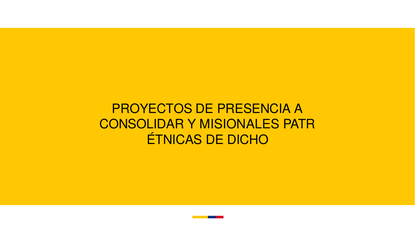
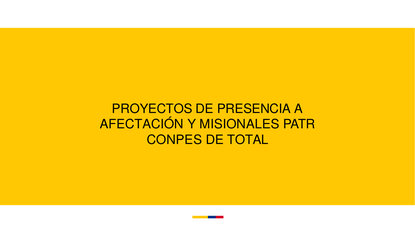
CONSOLIDAR: CONSOLIDAR -> AFECTACIÓN
ÉTNICAS: ÉTNICAS -> CONPES
DICHO: DICHO -> TOTAL
